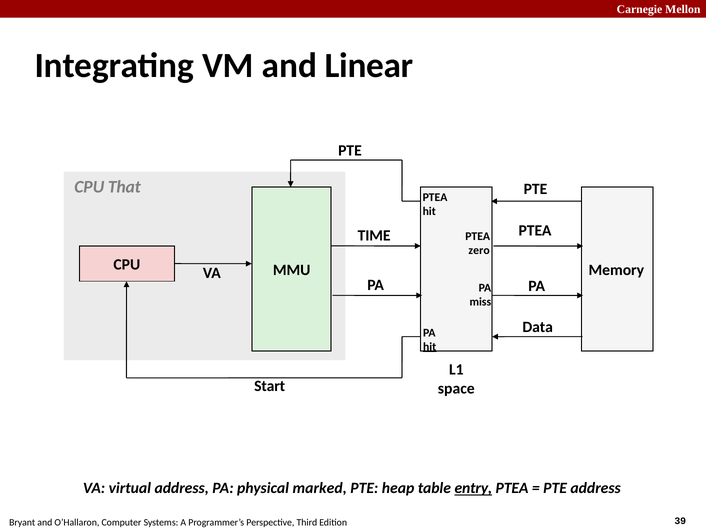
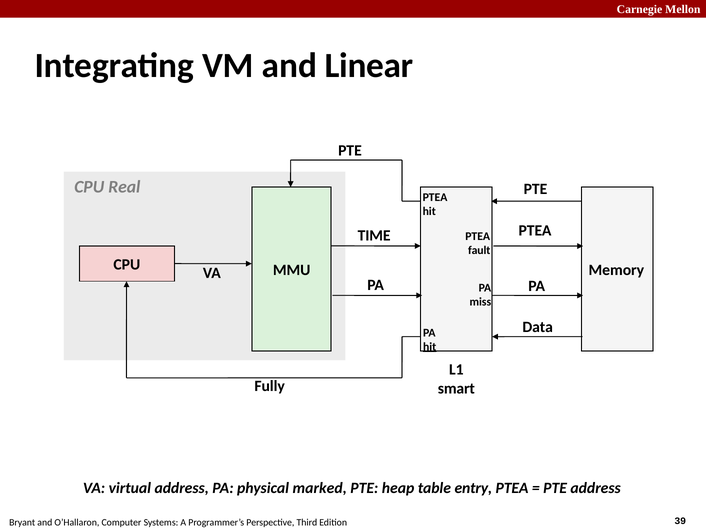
That: That -> Real
zero: zero -> fault
Start: Start -> Fully
space: space -> smart
entry underline: present -> none
